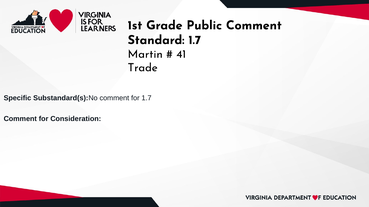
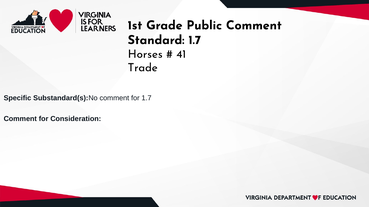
Martin: Martin -> Horses
